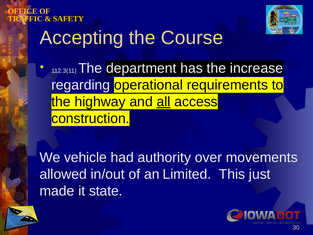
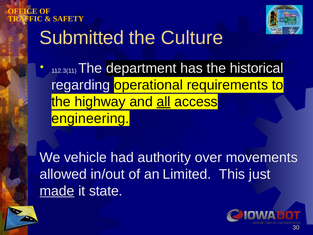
Accepting: Accepting -> Submitted
Course: Course -> Culture
increase: increase -> historical
construction: construction -> engineering
made underline: none -> present
